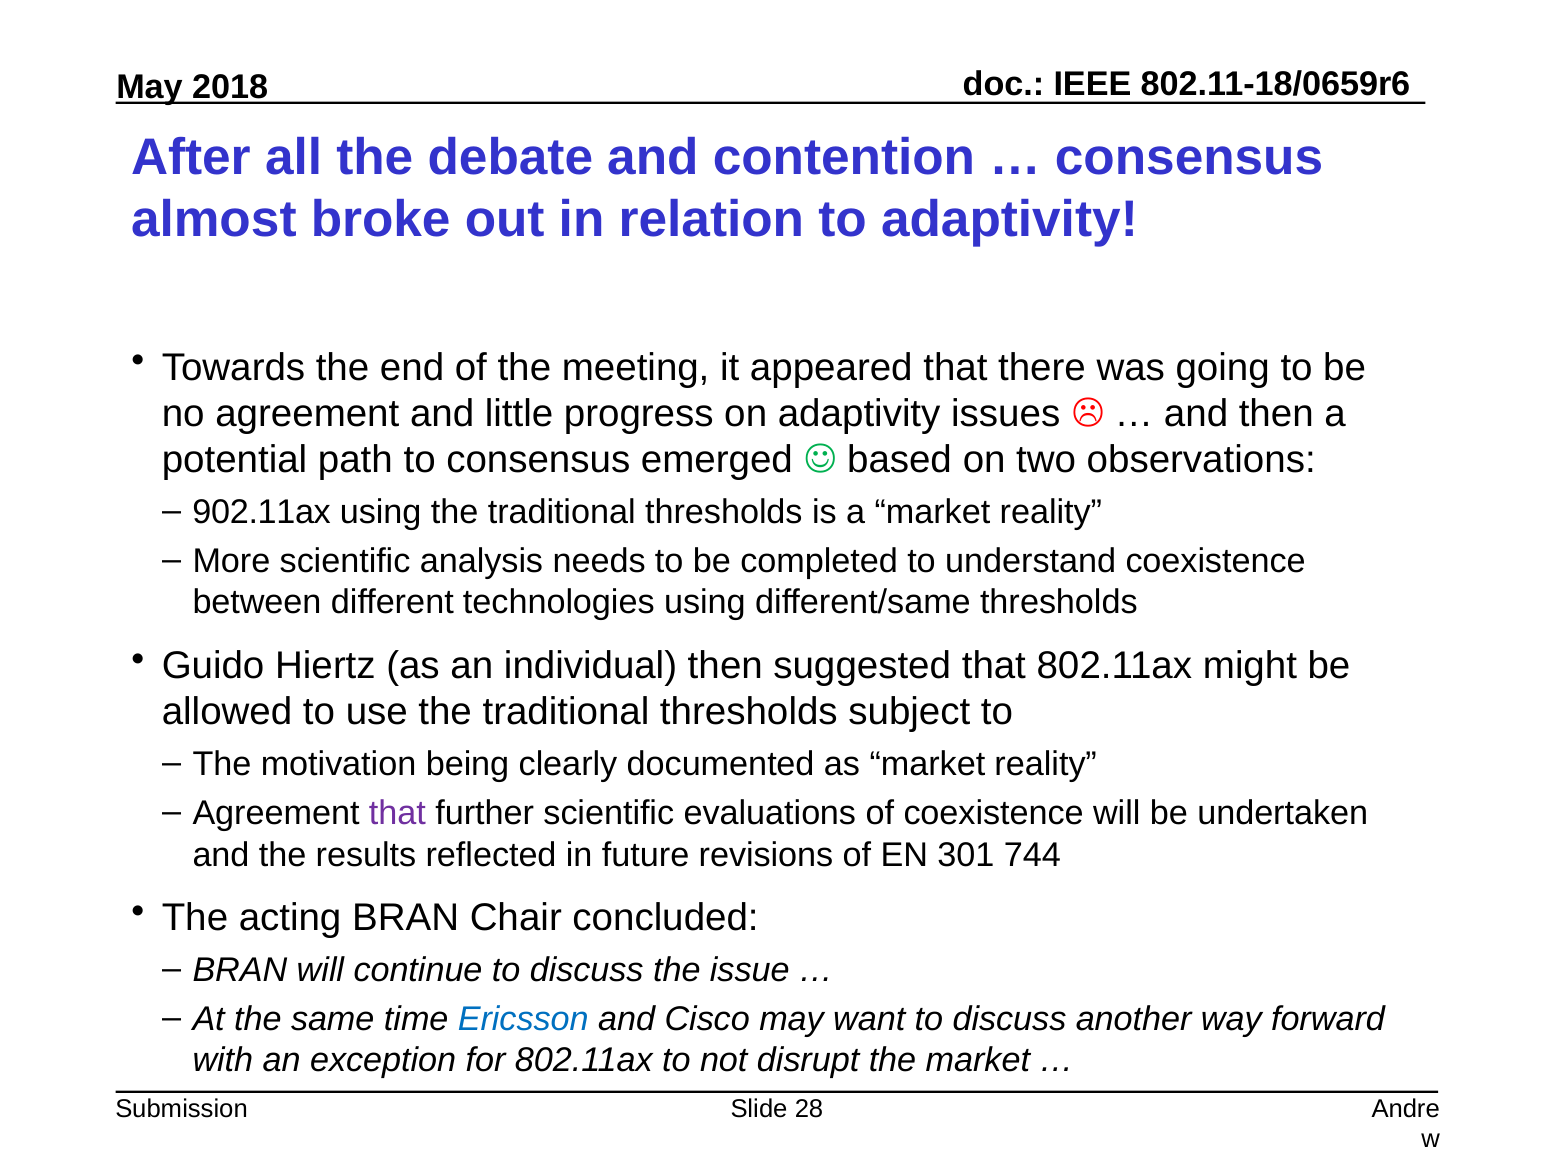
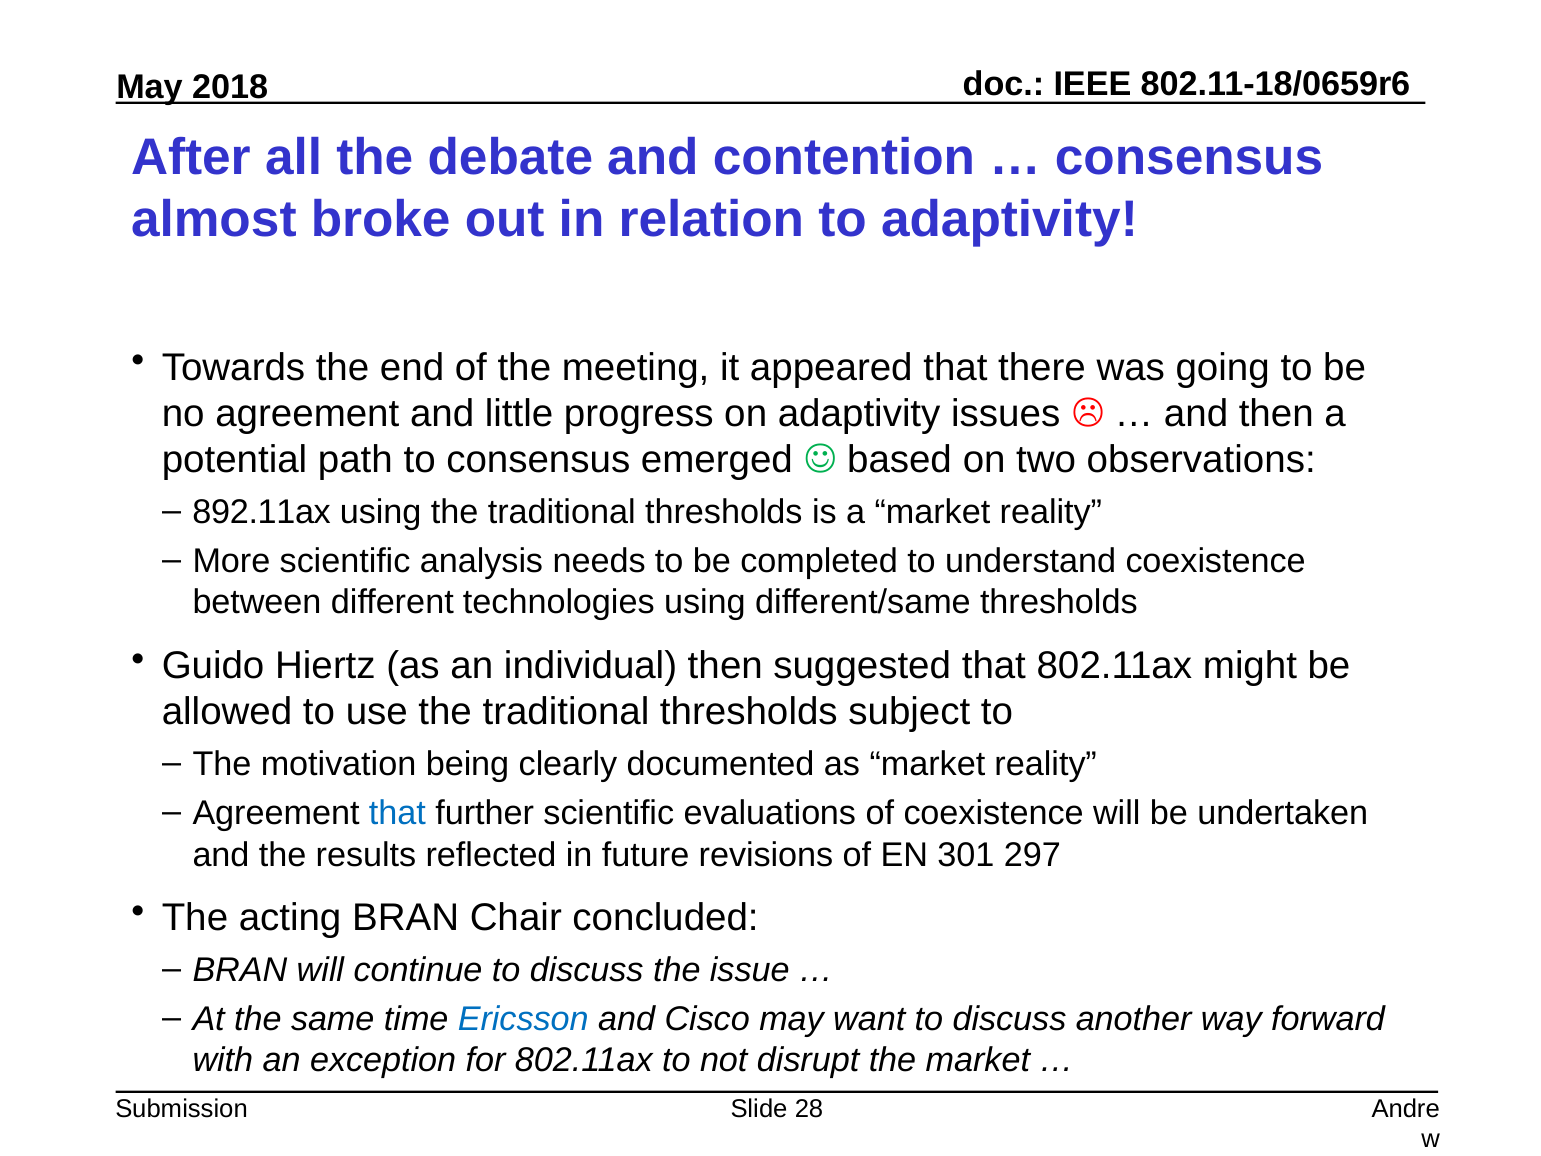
902.11ax: 902.11ax -> 892.11ax
that at (397, 814) colour: purple -> blue
744: 744 -> 297
